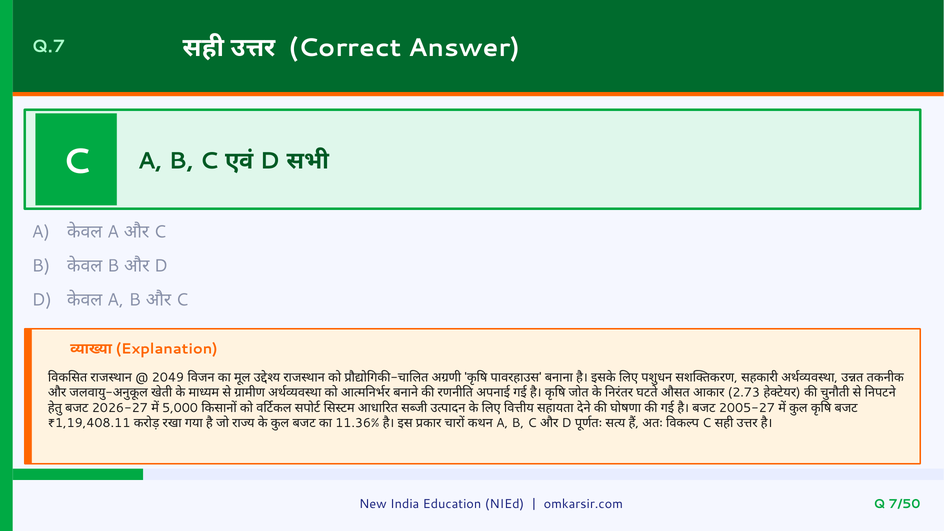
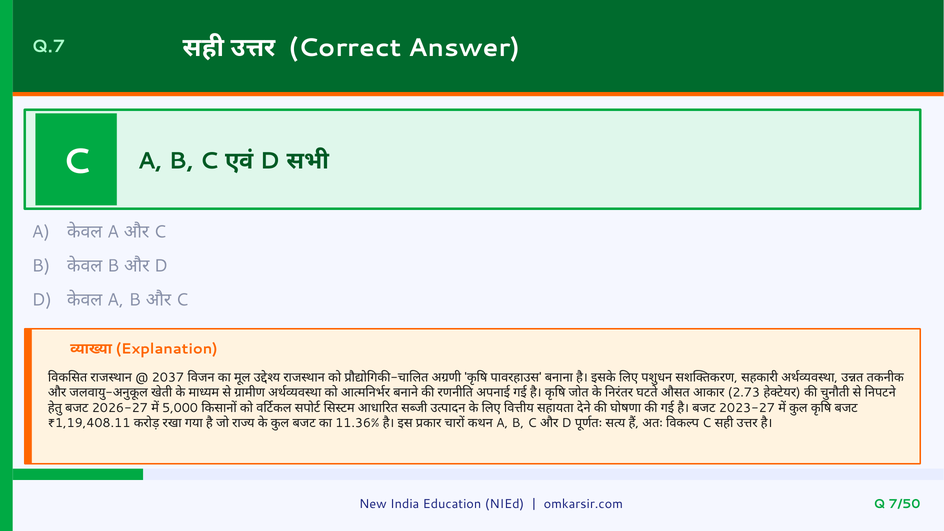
2049: 2049 -> 2037
2005-27: 2005-27 -> 2023-27
